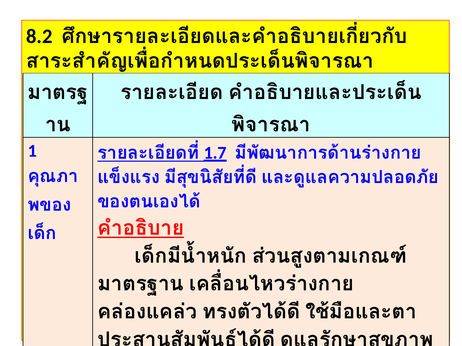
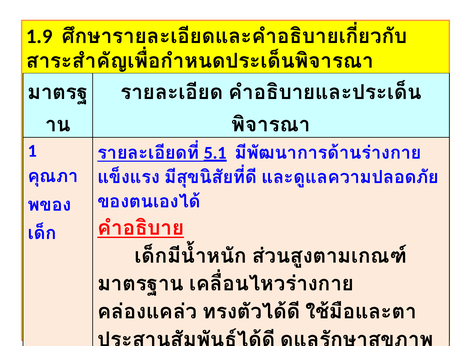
8.2: 8.2 -> 1.9
1.7: 1.7 -> 5.1
